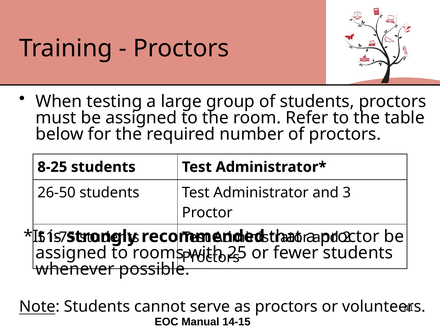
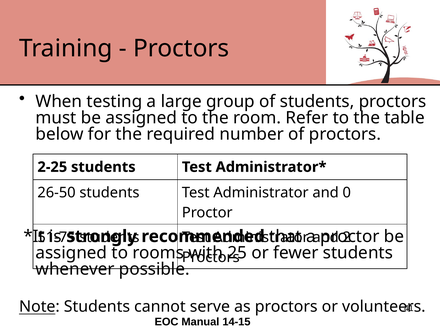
8-25: 8-25 -> 2-25
3: 3 -> 0
